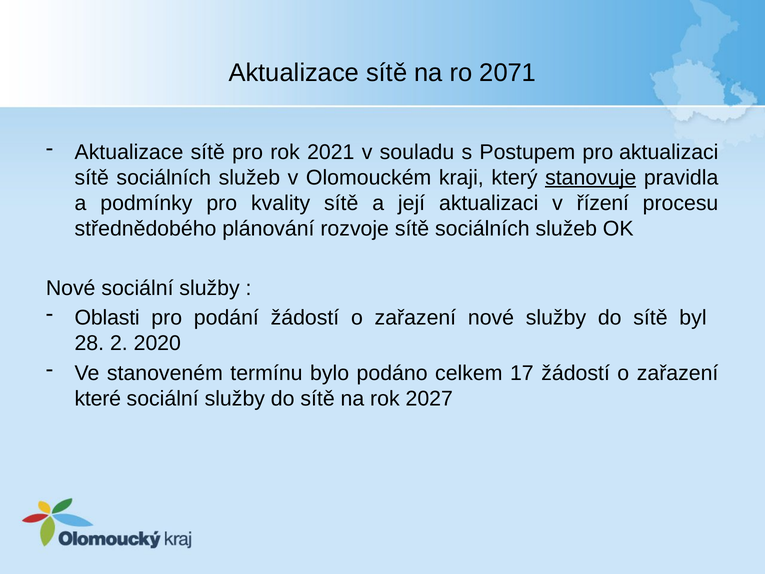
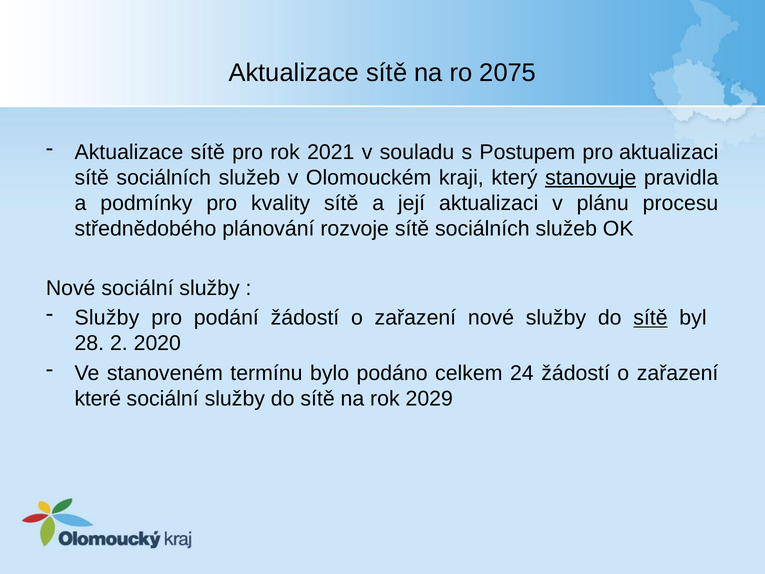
2071: 2071 -> 2075
řízení: řízení -> plánu
Oblasti at (107, 318): Oblasti -> Služby
sítě at (650, 318) underline: none -> present
17: 17 -> 24
2027: 2027 -> 2029
